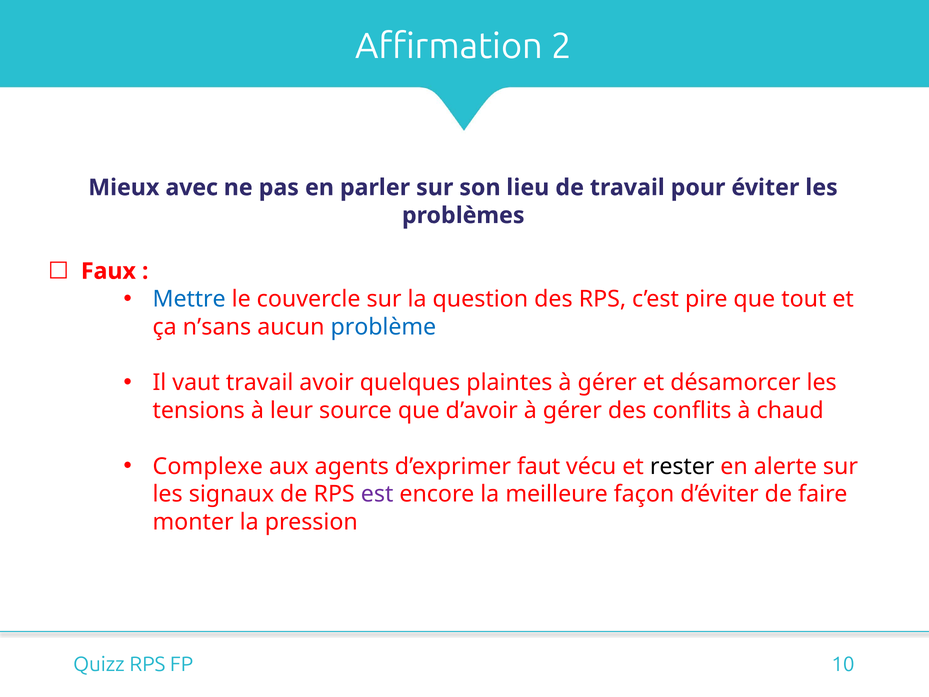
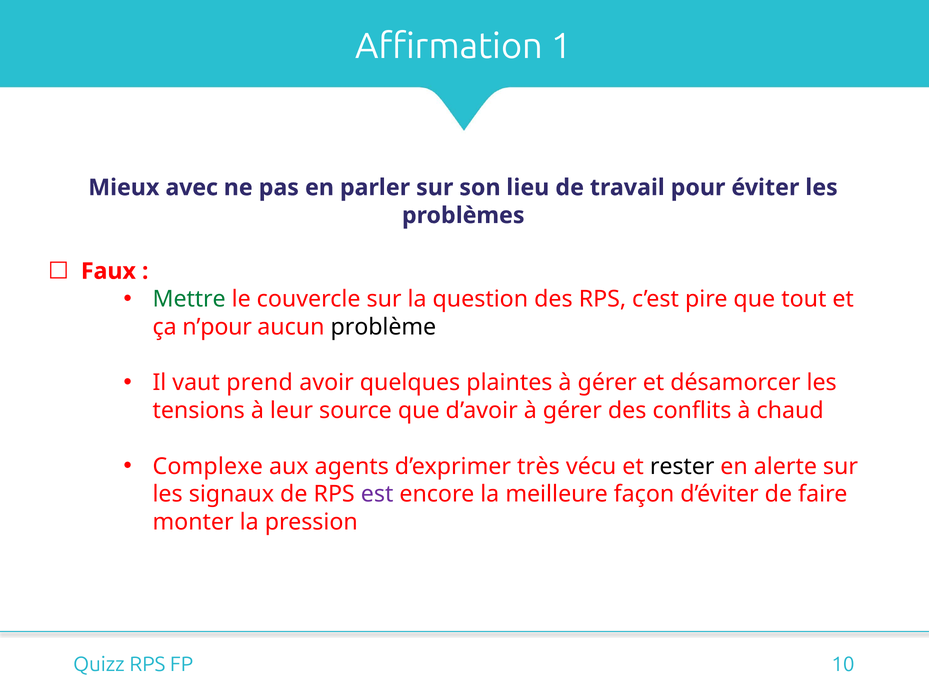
2: 2 -> 1
Mettre colour: blue -> green
n’sans: n’sans -> n’pour
problème colour: blue -> black
vaut travail: travail -> prend
faut: faut -> très
